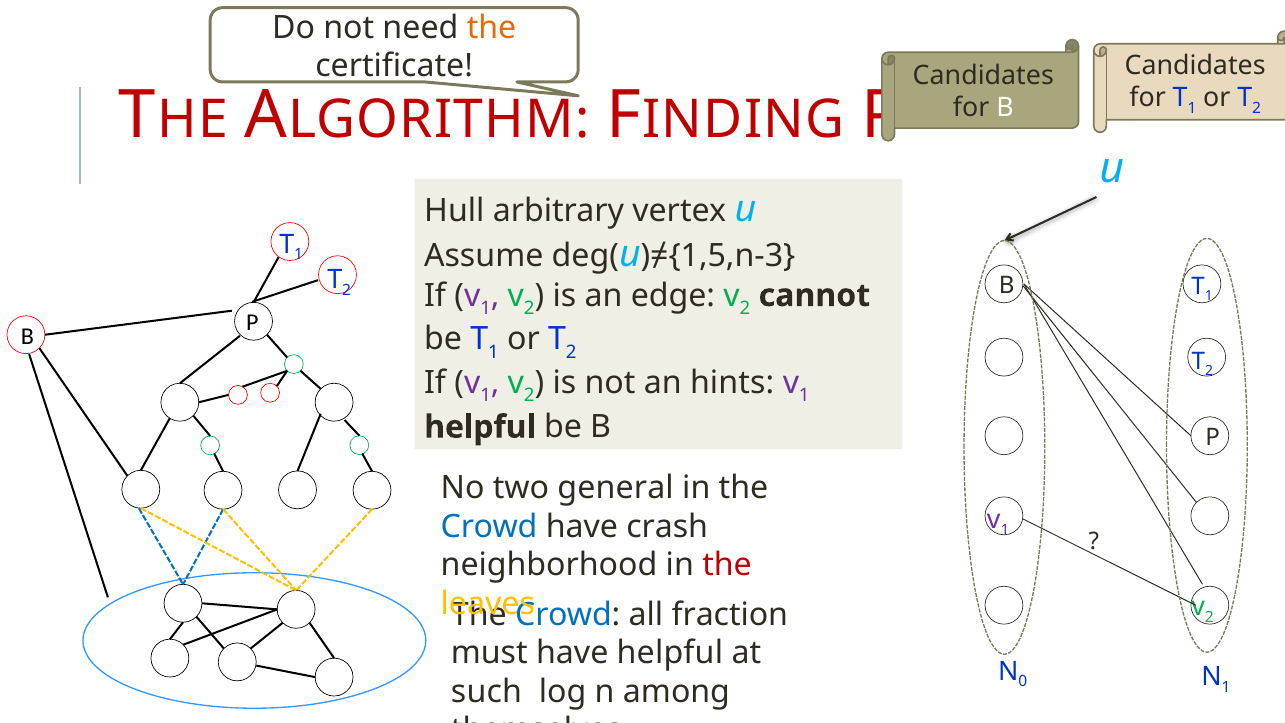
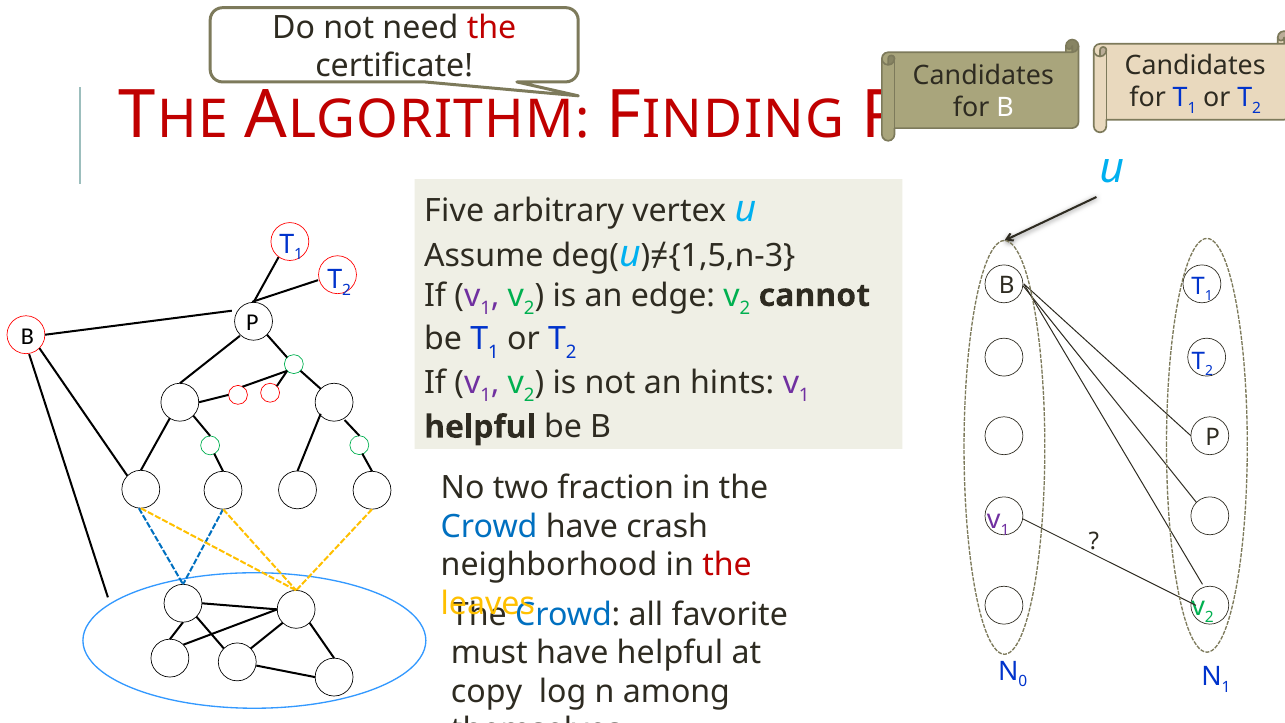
the at (492, 28) colour: orange -> red
Hull: Hull -> Five
general: general -> fraction
fraction: fraction -> favorite
such: such -> copy
